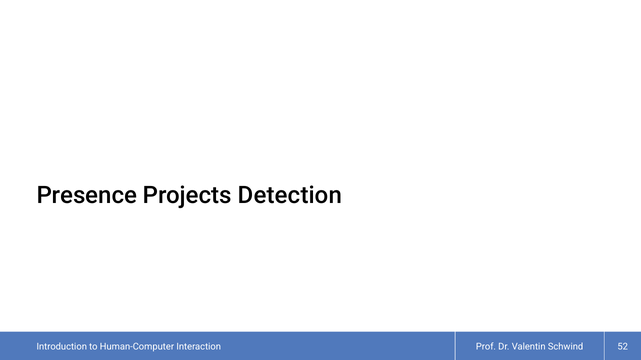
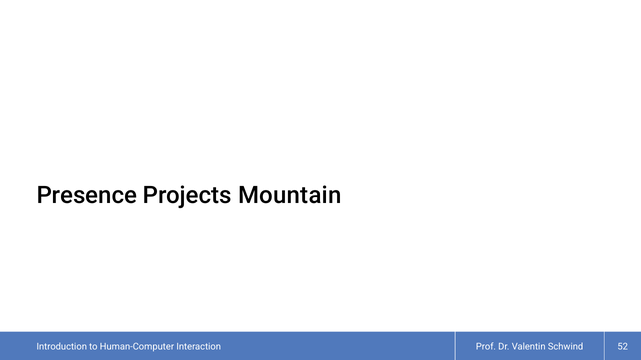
Detection: Detection -> Mountain
